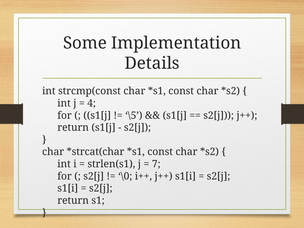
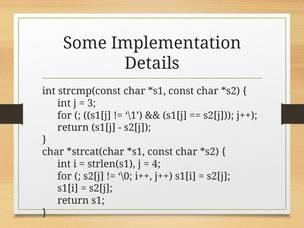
4: 4 -> 3
\5: \5 -> \1
7: 7 -> 4
